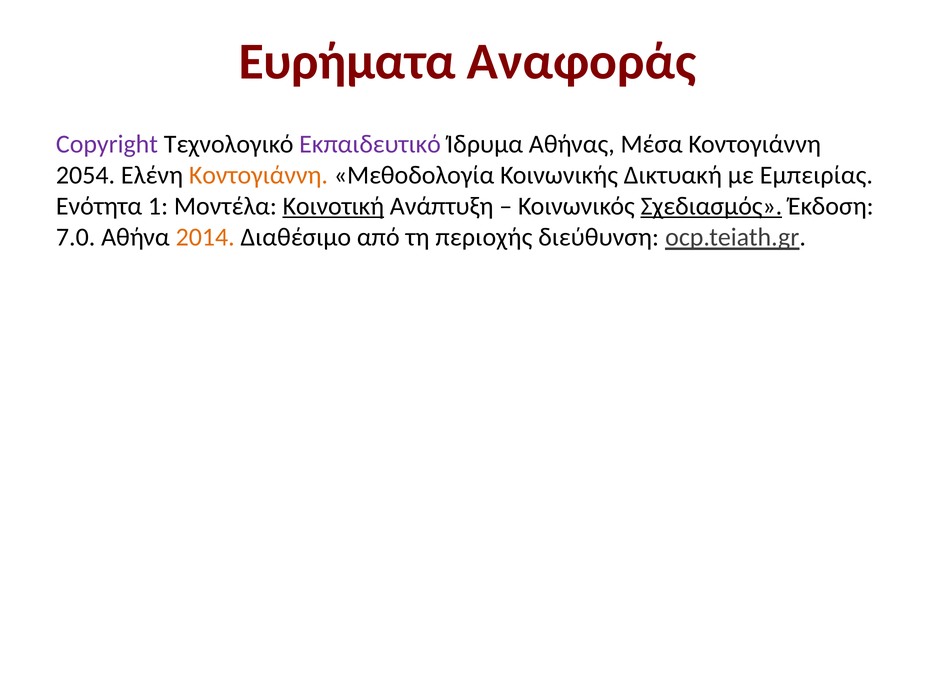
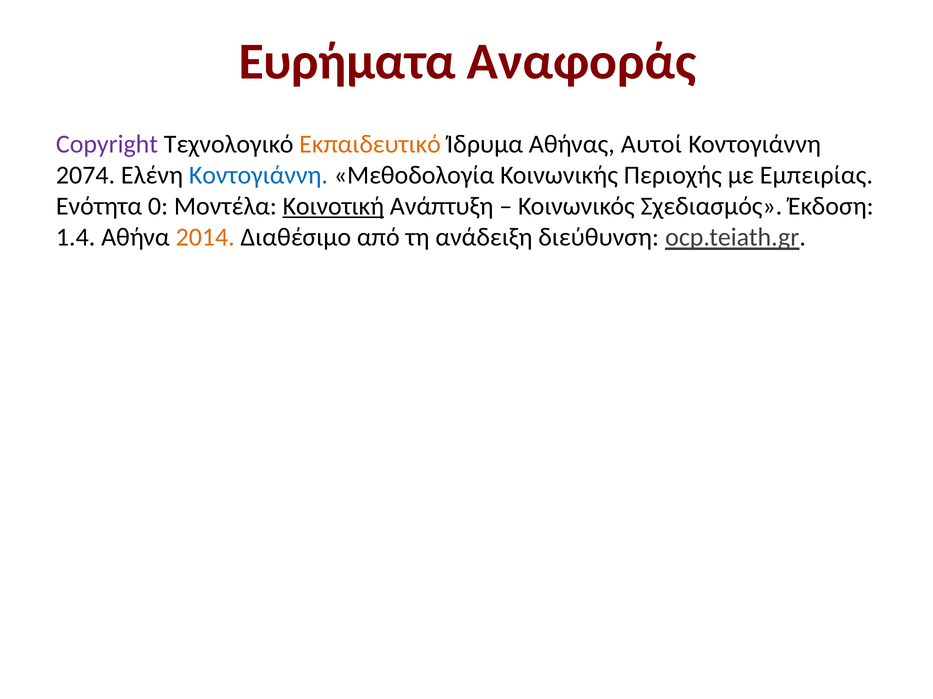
Εκπαιδευτικό colour: purple -> orange
Μέσα: Μέσα -> Αυτοί
2054: 2054 -> 2074
Κοντογιάννη at (258, 175) colour: orange -> blue
Δικτυακή: Δικτυακή -> Περιοχής
1: 1 -> 0
Σχεδιασμός underline: present -> none
7.0: 7.0 -> 1.4
περιοχής: περιοχής -> ανάδειξη
